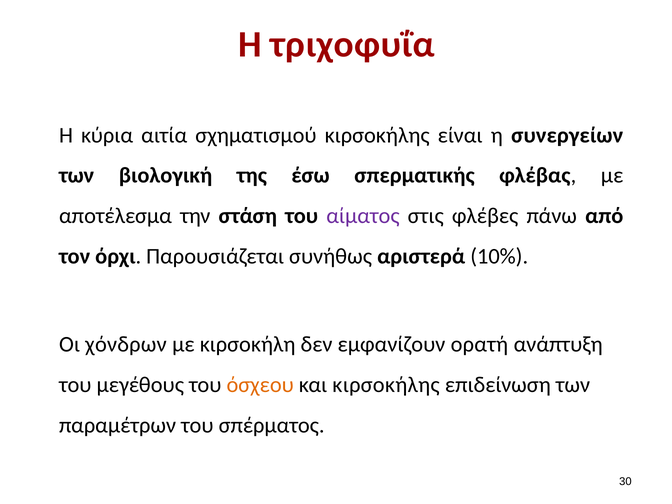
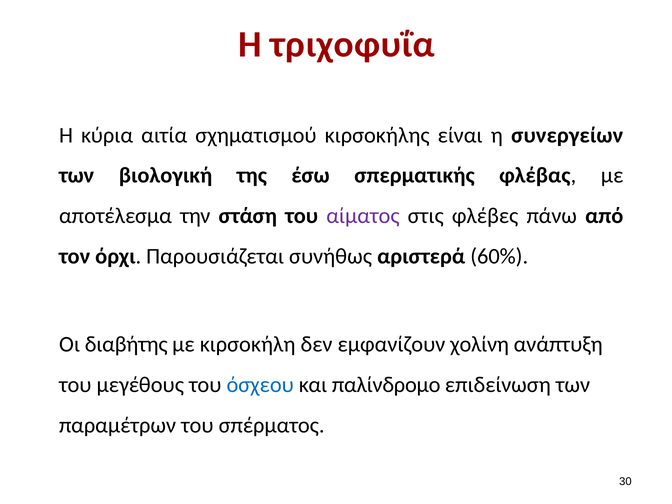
10%: 10% -> 60%
χόνδρων: χόνδρων -> διαβήτης
ορατή: ορατή -> χολίνη
όσχεου colour: orange -> blue
και κιρσοκήλης: κιρσοκήλης -> παλίνδρομο
